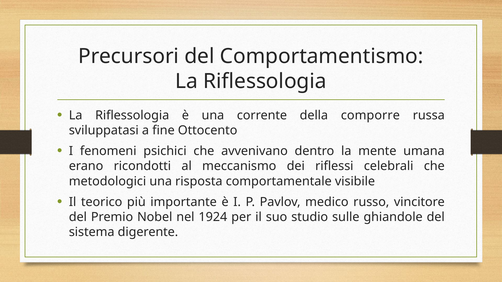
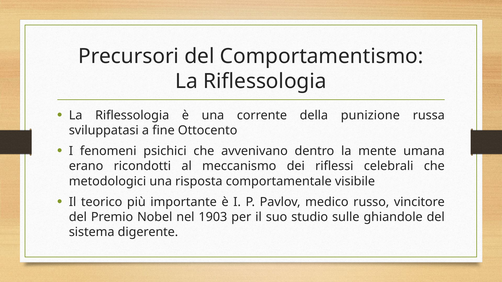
comporre: comporre -> punizione
1924: 1924 -> 1903
